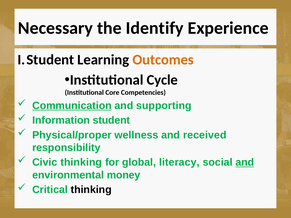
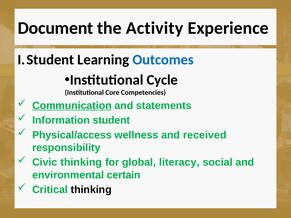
Necessary: Necessary -> Document
Identify: Identify -> Activity
Outcomes colour: orange -> blue
supporting: supporting -> statements
Physical/proper: Physical/proper -> Physical/access
and at (245, 163) underline: present -> none
money: money -> certain
